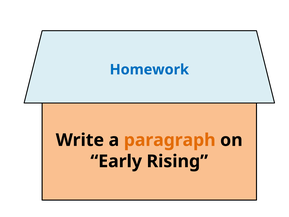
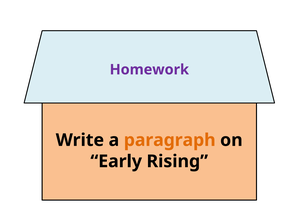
Homework colour: blue -> purple
